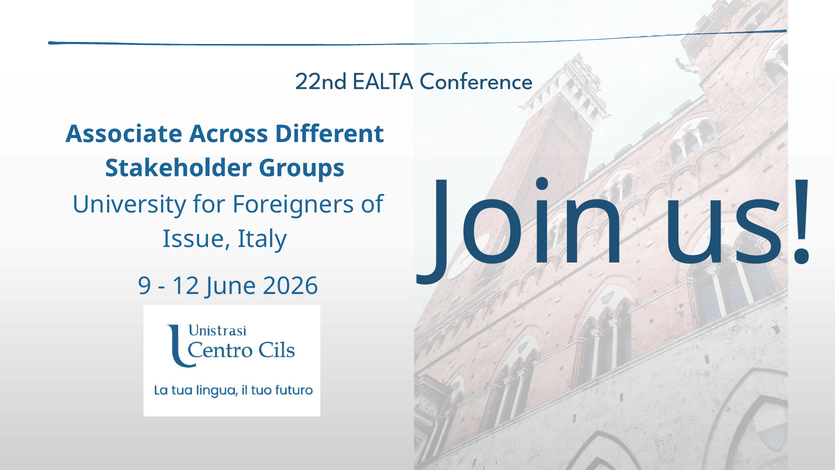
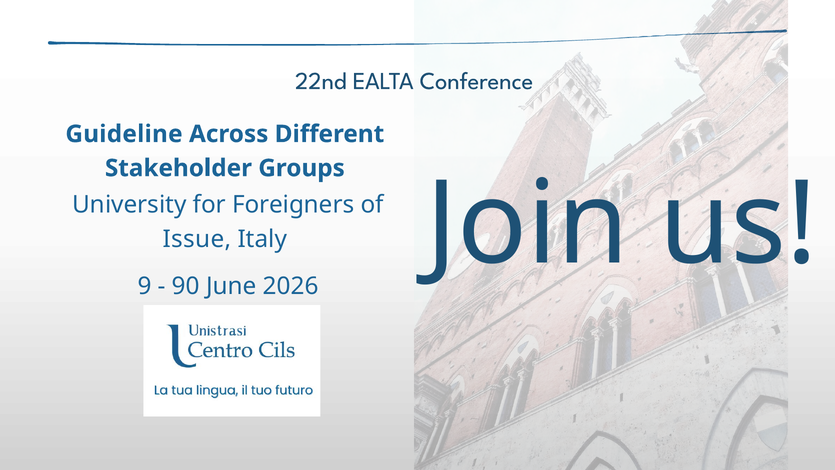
Associate: Associate -> Guideline
12: 12 -> 90
